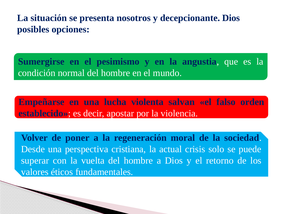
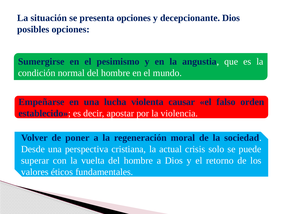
presenta nosotros: nosotros -> opciones
salvan: salvan -> causar
